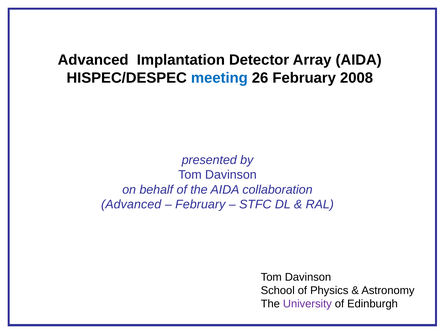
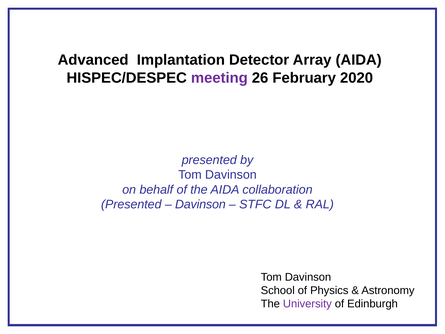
meeting colour: blue -> purple
2008: 2008 -> 2020
Advanced at (131, 204): Advanced -> Presented
February at (200, 204): February -> Davinson
